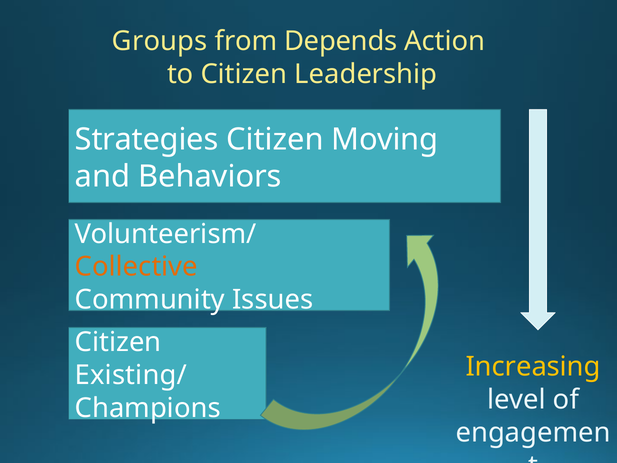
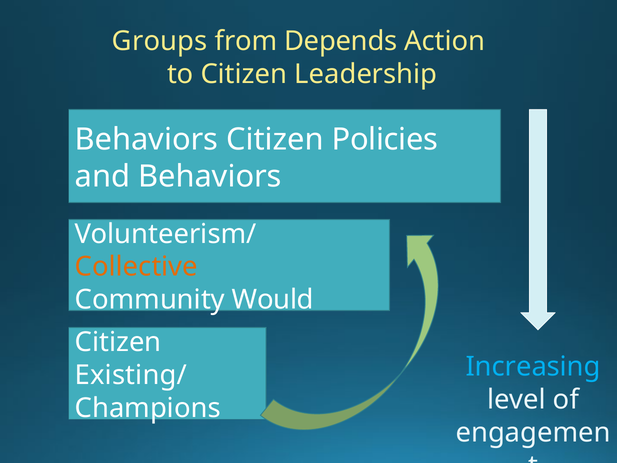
Strategies at (147, 140): Strategies -> Behaviors
Moving: Moving -> Policies
Issues: Issues -> Would
Increasing colour: yellow -> light blue
